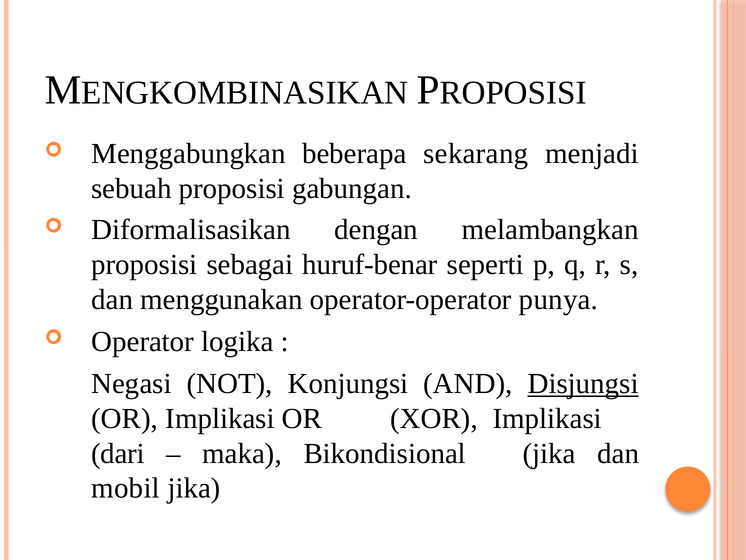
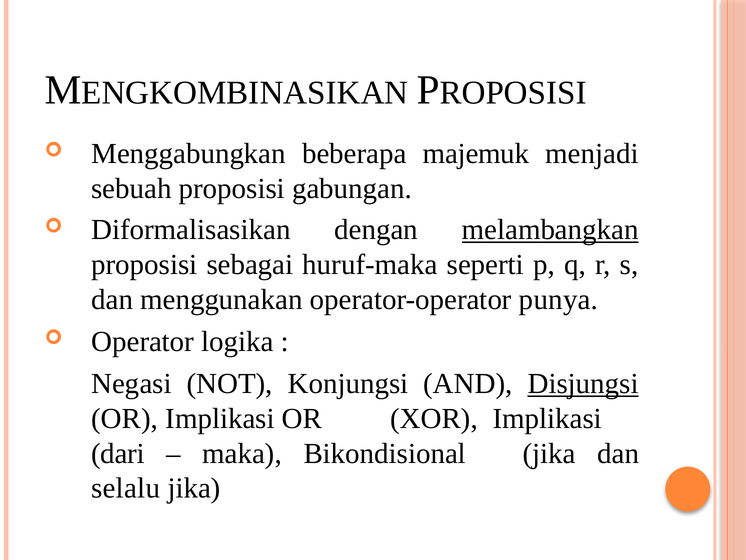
sekarang: sekarang -> majemuk
melambangkan underline: none -> present
huruf-benar: huruf-benar -> huruf-maka
mobil: mobil -> selalu
